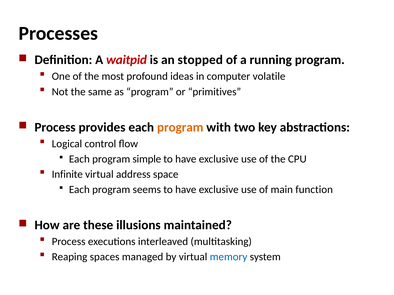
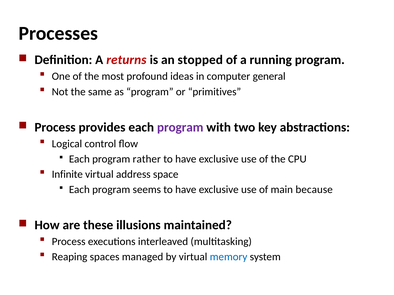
waitpid: waitpid -> returns
volatile: volatile -> general
program at (180, 127) colour: orange -> purple
simple: simple -> rather
function: function -> because
